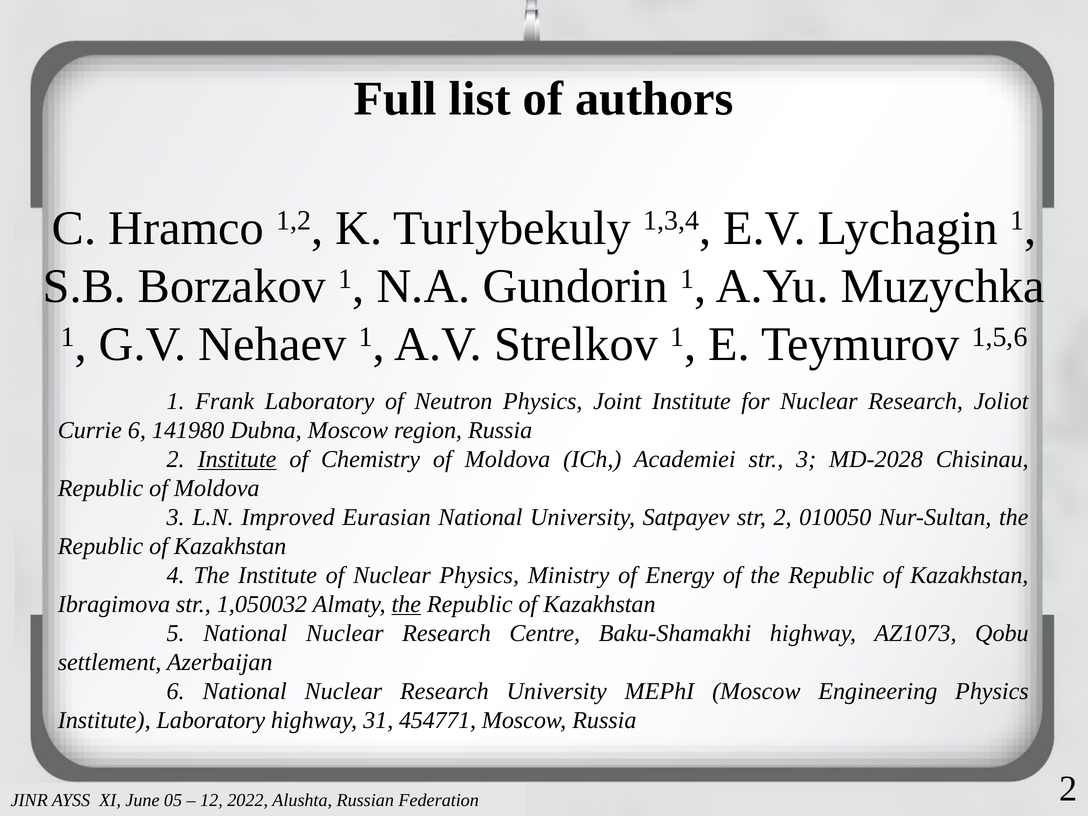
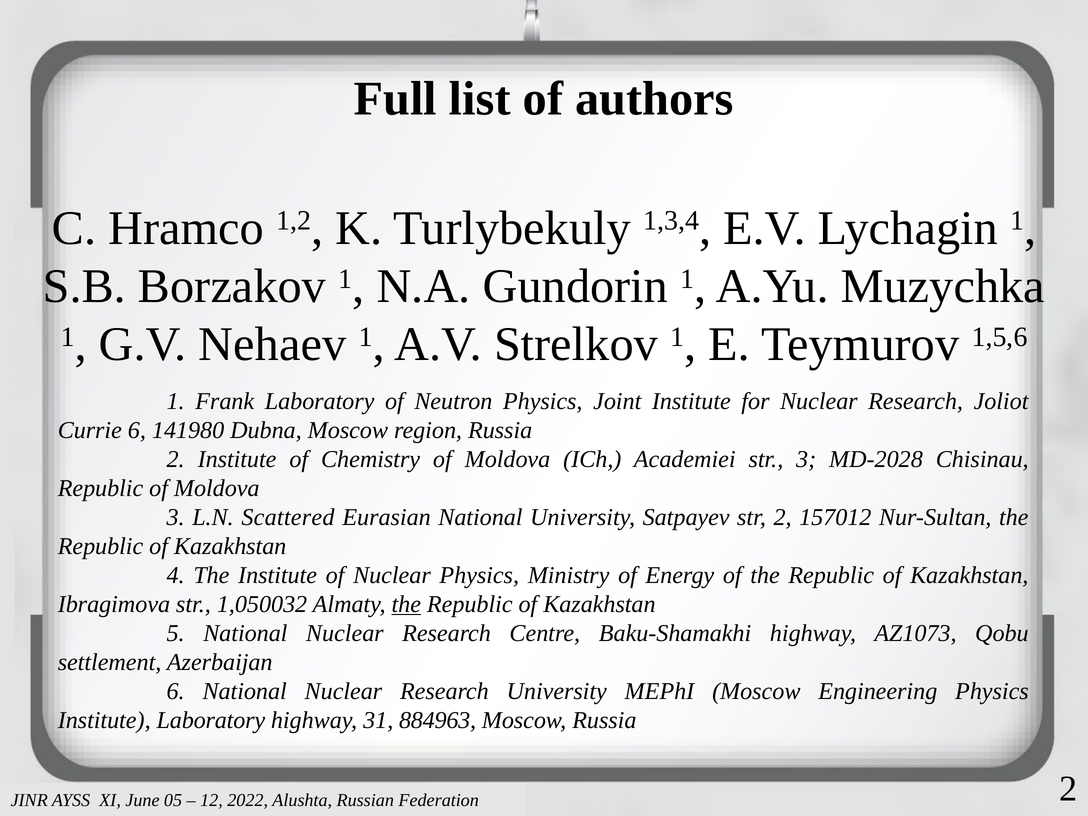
Institute at (237, 459) underline: present -> none
Improved: Improved -> Scattered
010050: 010050 -> 157012
454771: 454771 -> 884963
